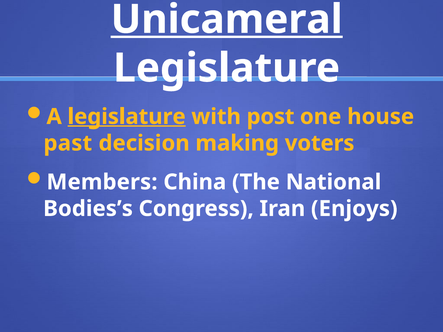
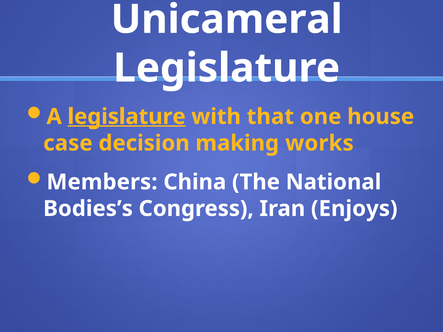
Unicameral underline: present -> none
post: post -> that
past: past -> case
voters: voters -> works
